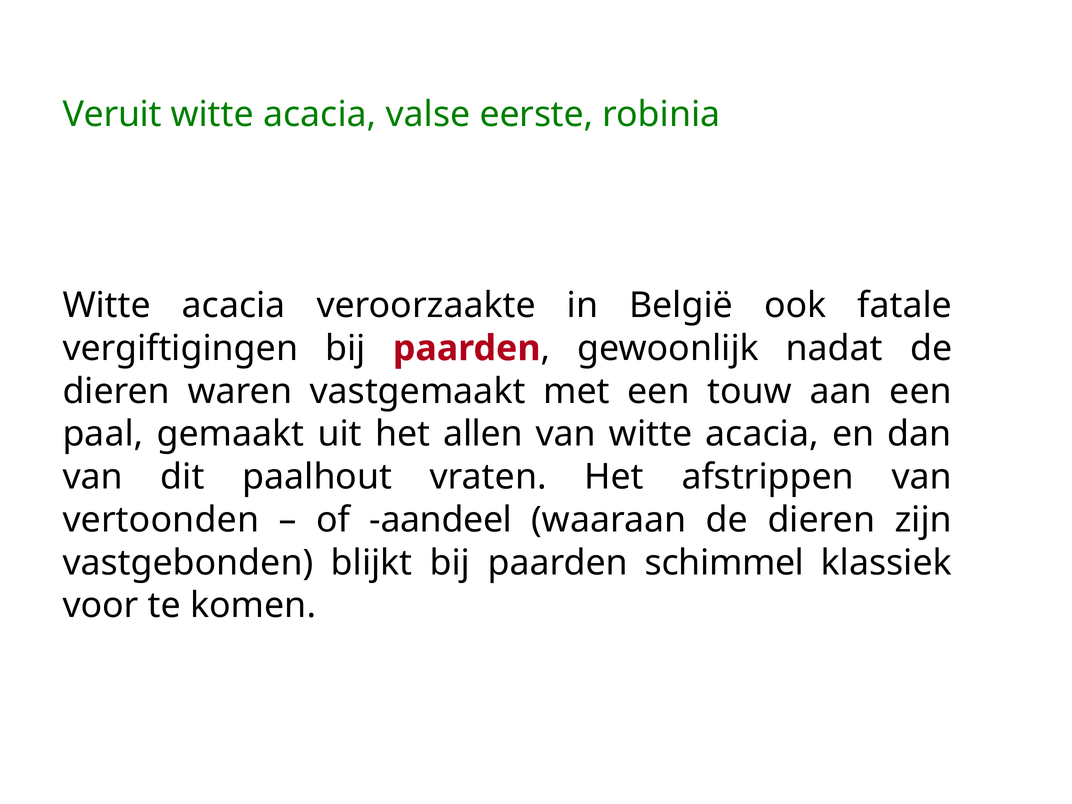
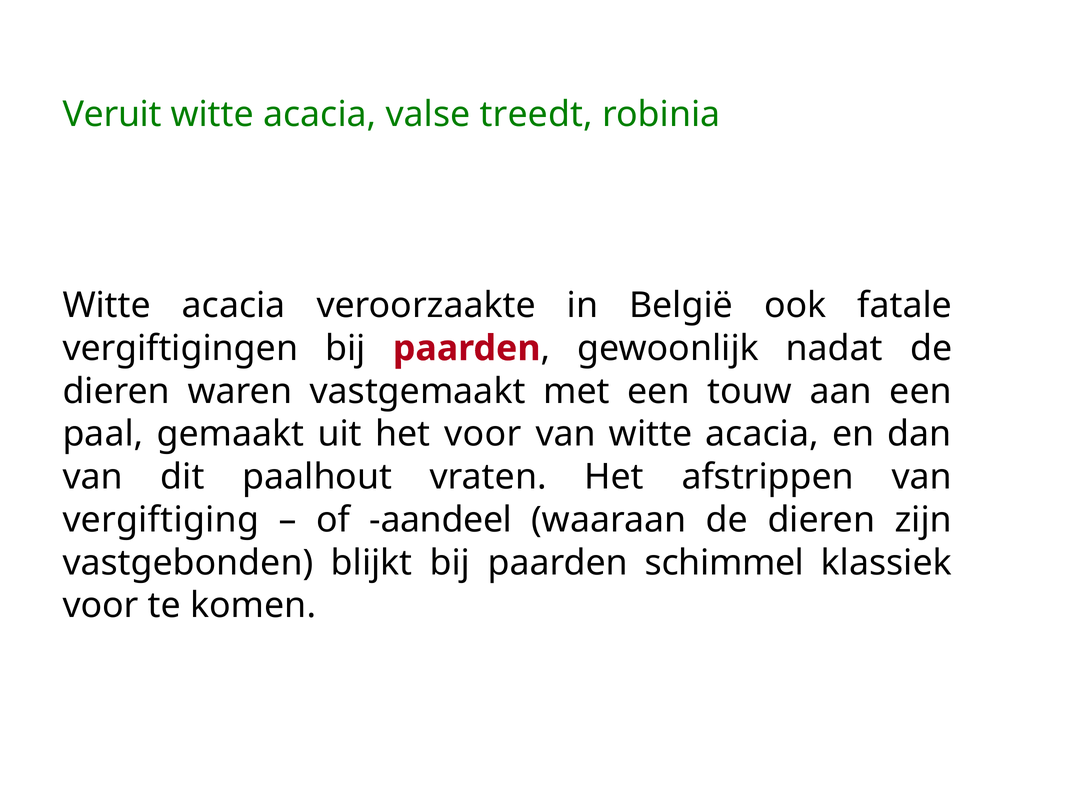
eerste: eerste -> treedt
het allen: allen -> voor
vertoonden: vertoonden -> vergiftiging
